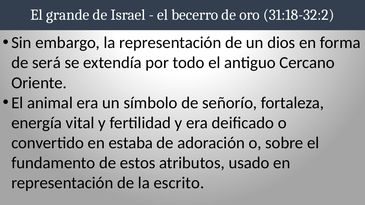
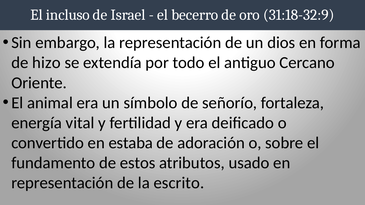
grande: grande -> incluso
31:18-32:2: 31:18-32:2 -> 31:18-32:9
será: será -> hizo
